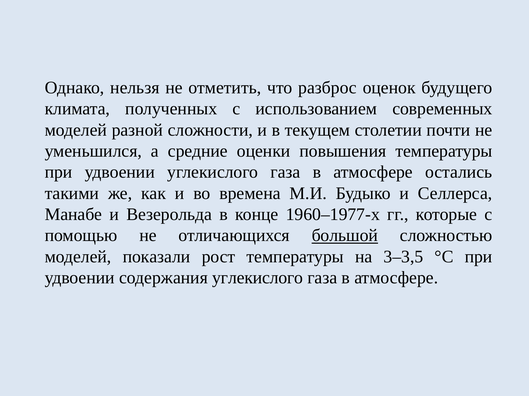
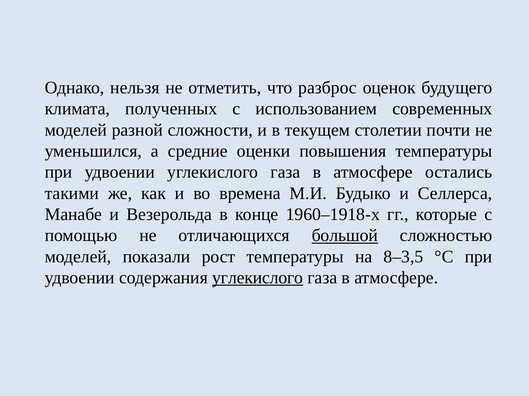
1960–1977-х: 1960–1977-х -> 1960–1918-х
3–3,5: 3–3,5 -> 8–3,5
углекислого at (258, 278) underline: none -> present
